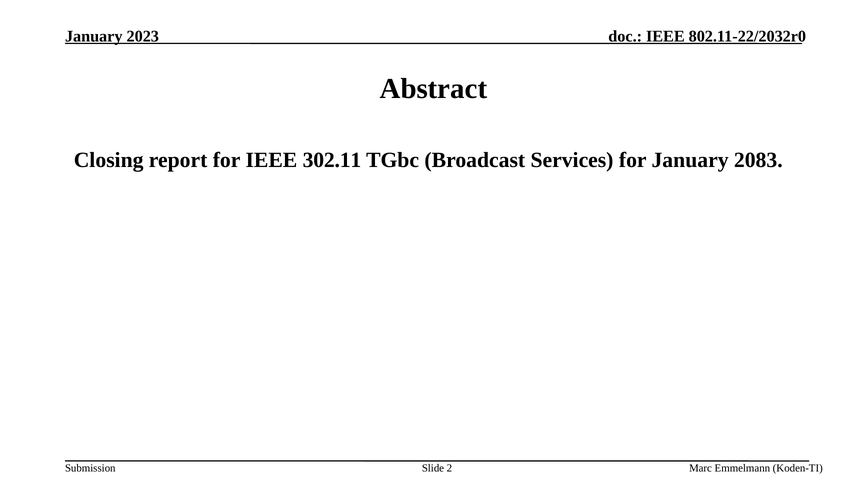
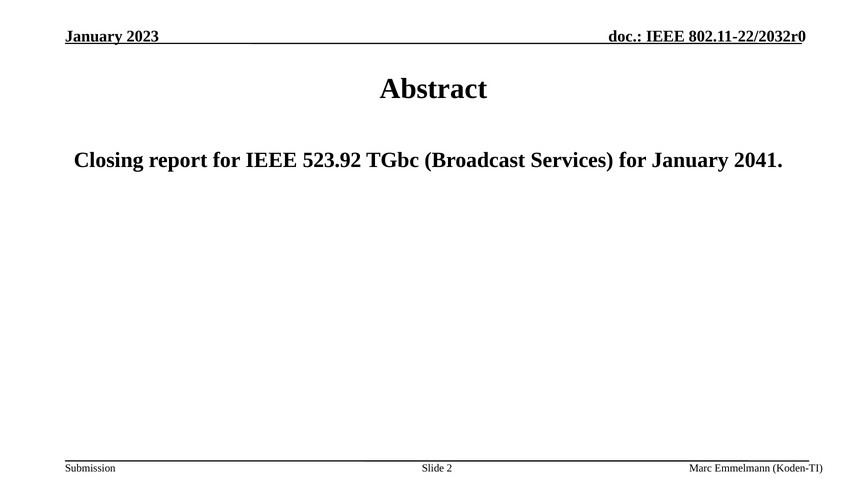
302.11: 302.11 -> 523.92
2083: 2083 -> 2041
